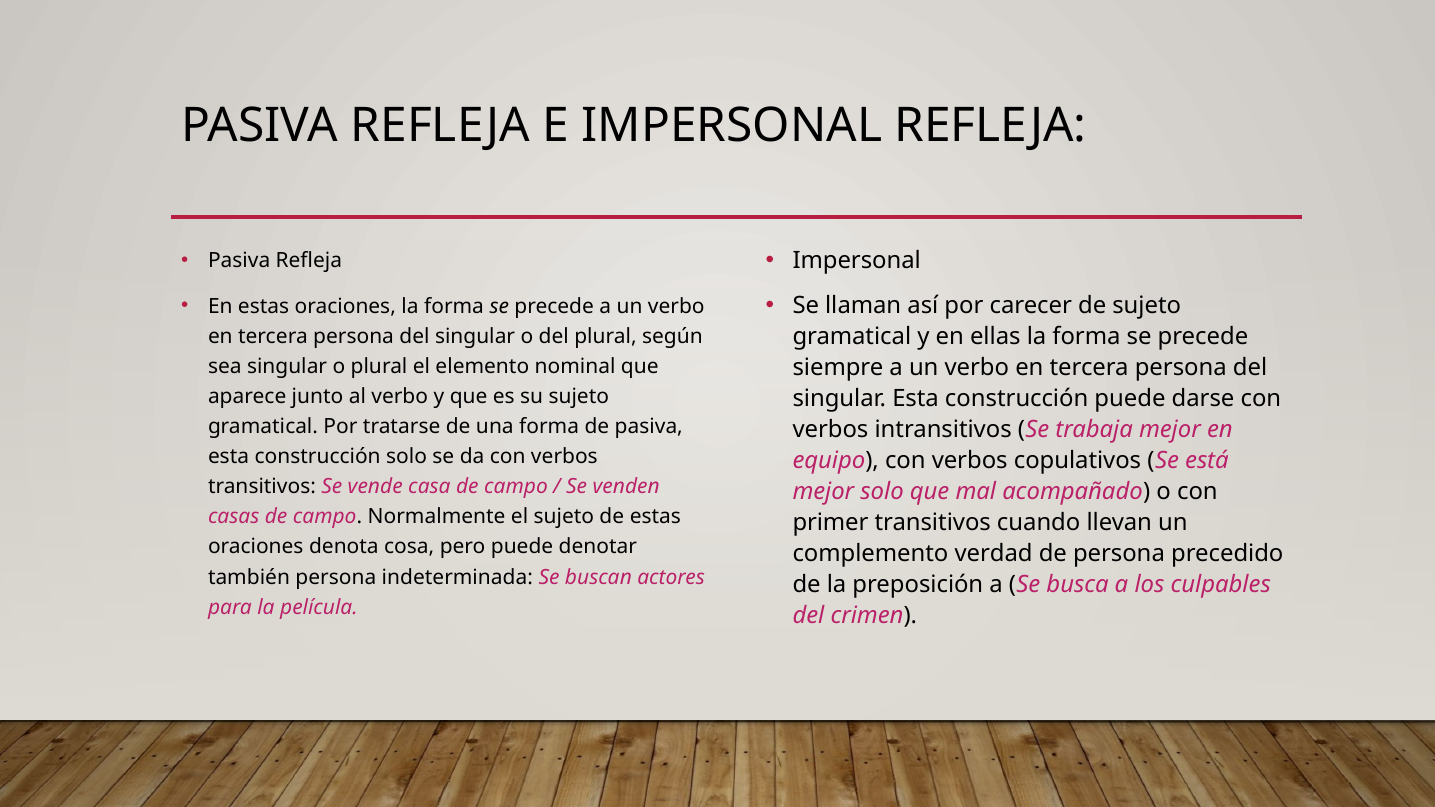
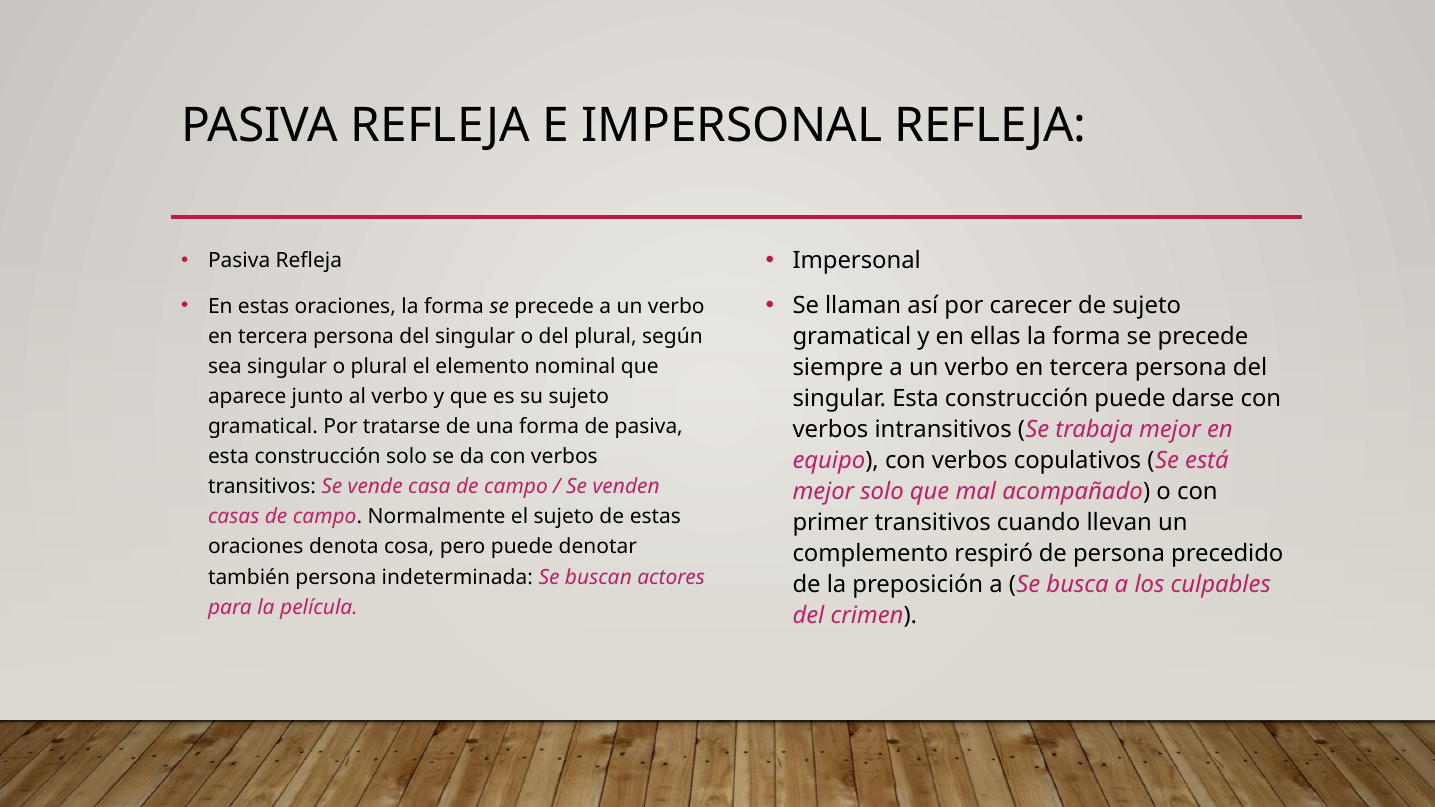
verdad: verdad -> respiró
